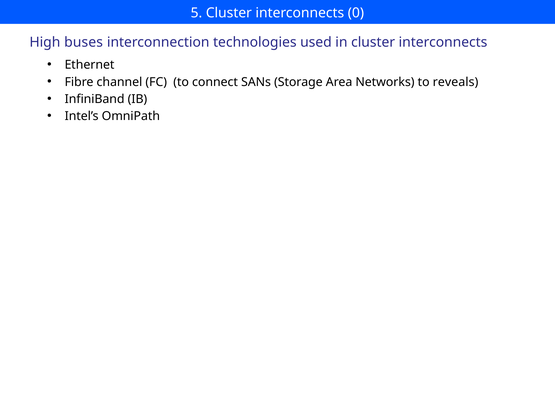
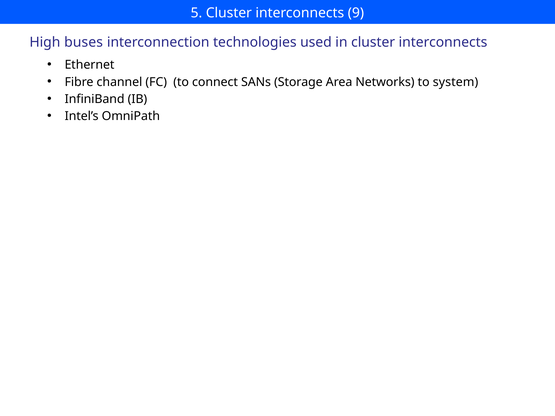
0: 0 -> 9
reveals: reveals -> system
